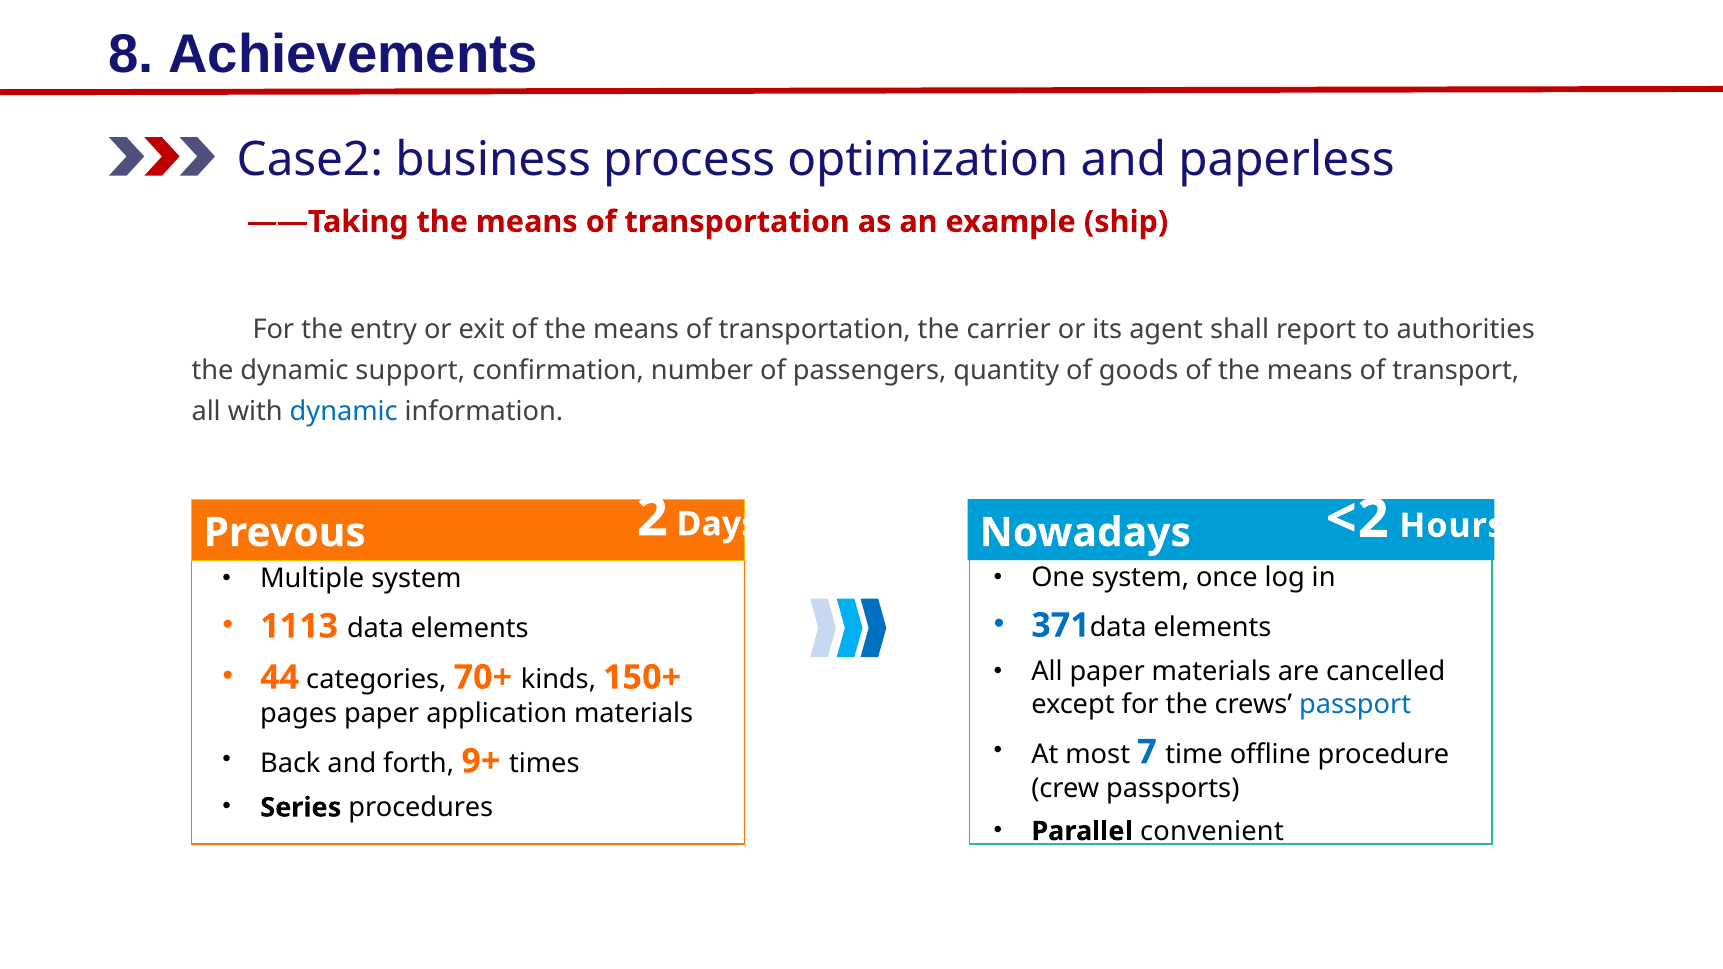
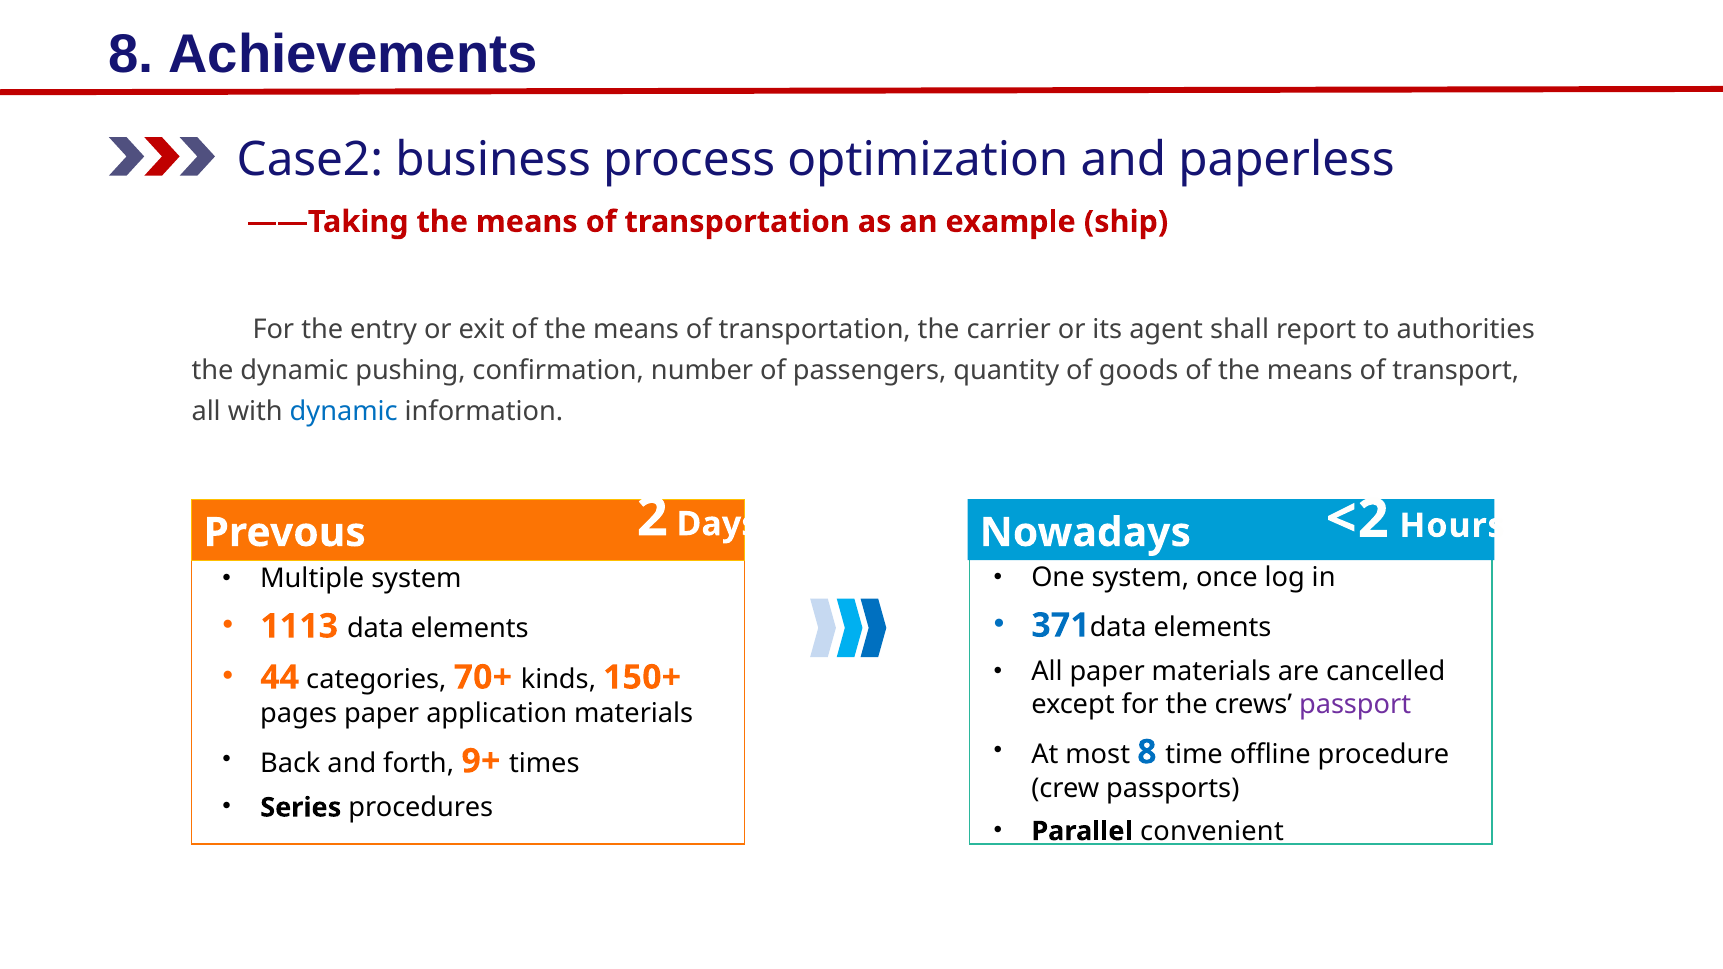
support: support -> pushing
passport colour: blue -> purple
most 7: 7 -> 8
